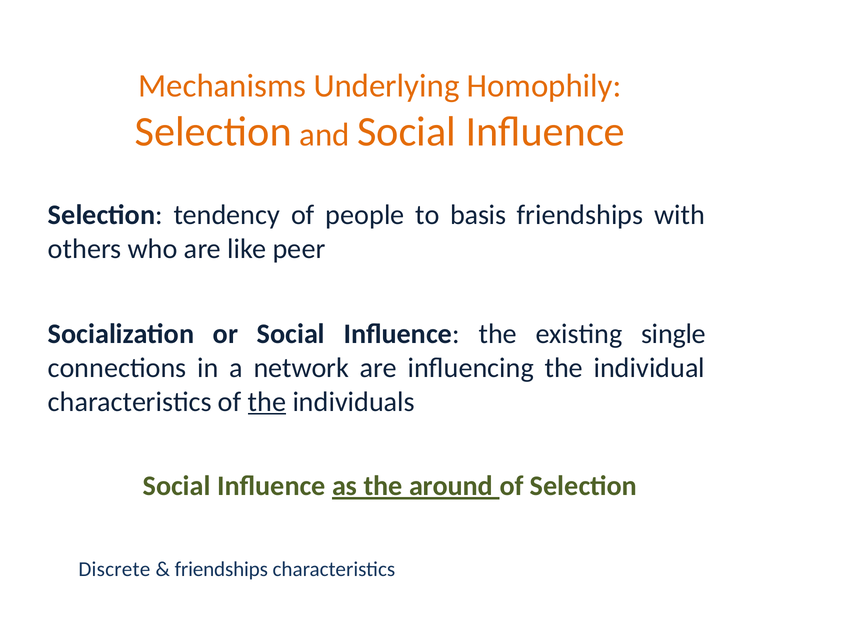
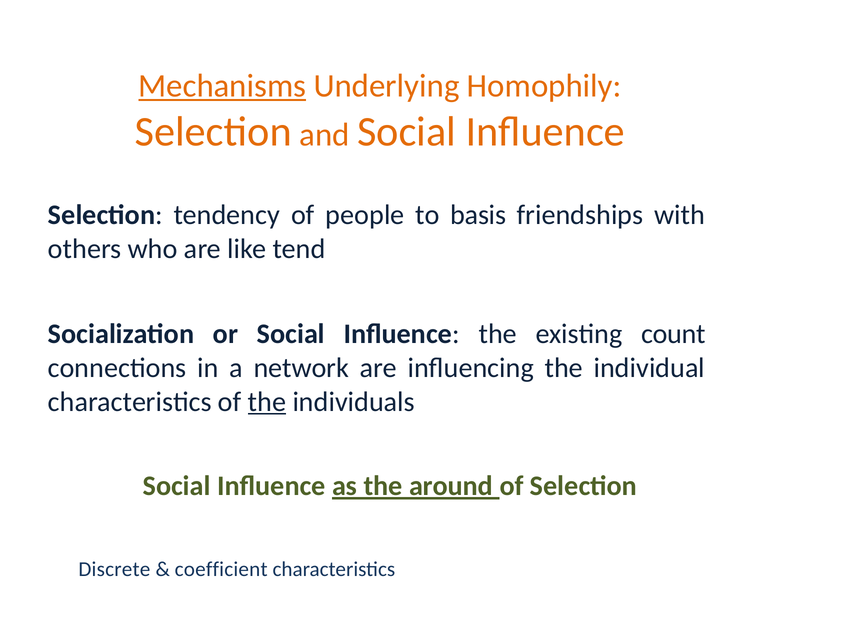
Mechanisms underline: none -> present
peer: peer -> tend
single: single -> count
friendships at (221, 569): friendships -> coefficient
